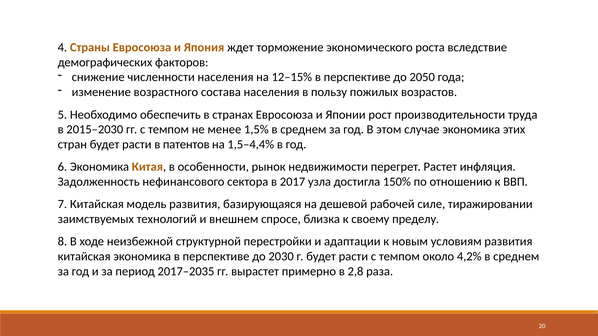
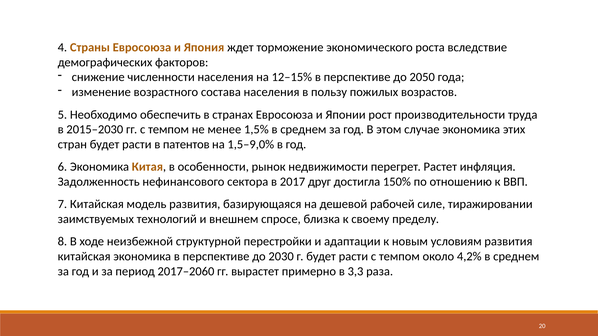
1,5–4,4%: 1,5–4,4% -> 1,5–9,0%
узла: узла -> друг
2017–2035: 2017–2035 -> 2017–2060
2,8: 2,8 -> 3,3
